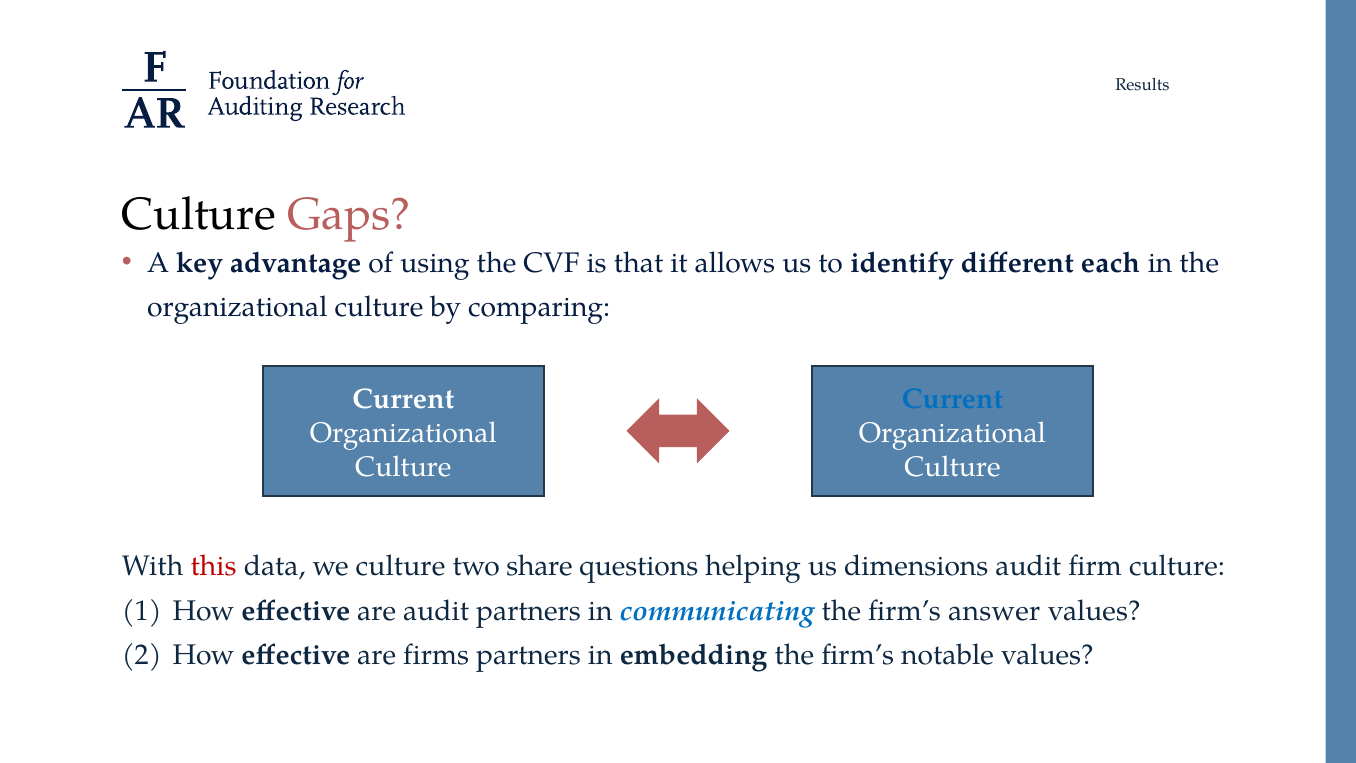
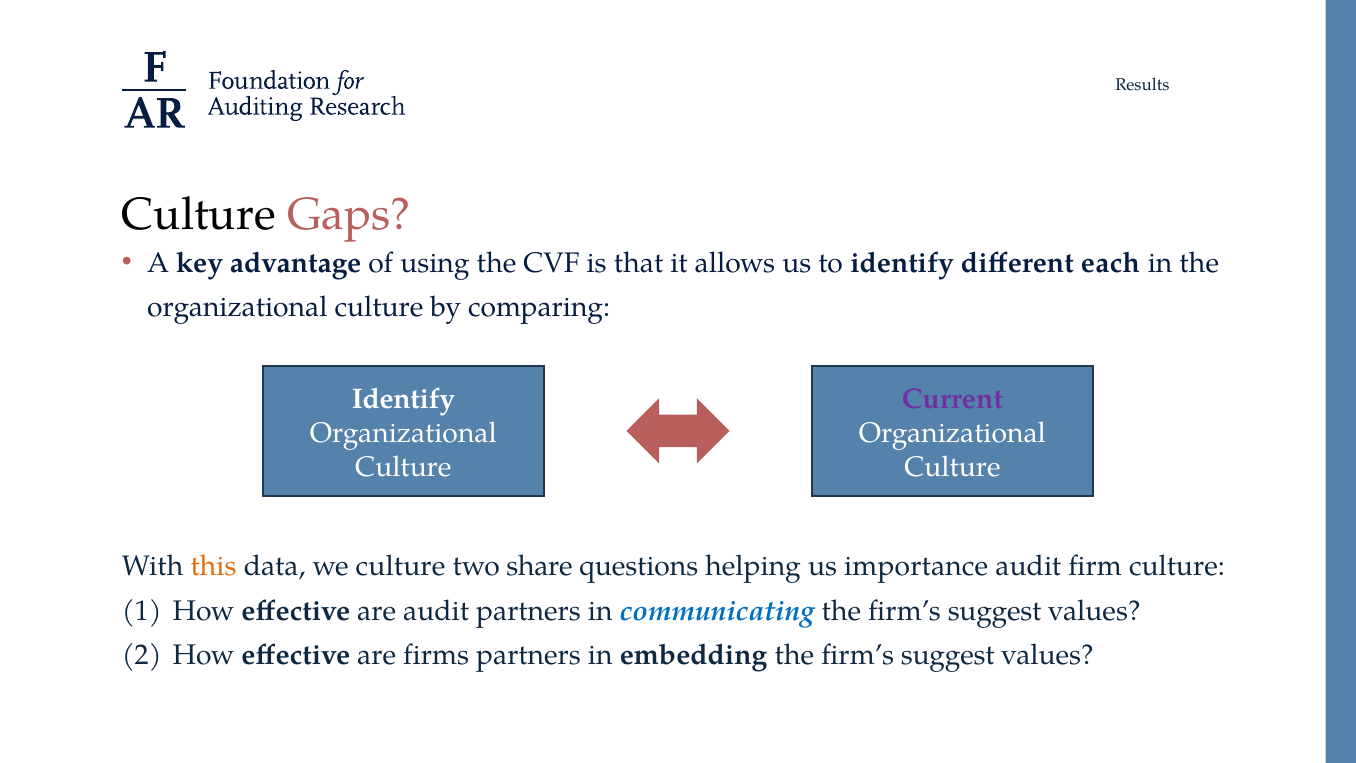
Current at (403, 399): Current -> Identify
Current at (952, 399) colour: blue -> purple
this colour: red -> orange
dimensions: dimensions -> importance
answer at (994, 611): answer -> suggest
embedding the firm’s notable: notable -> suggest
